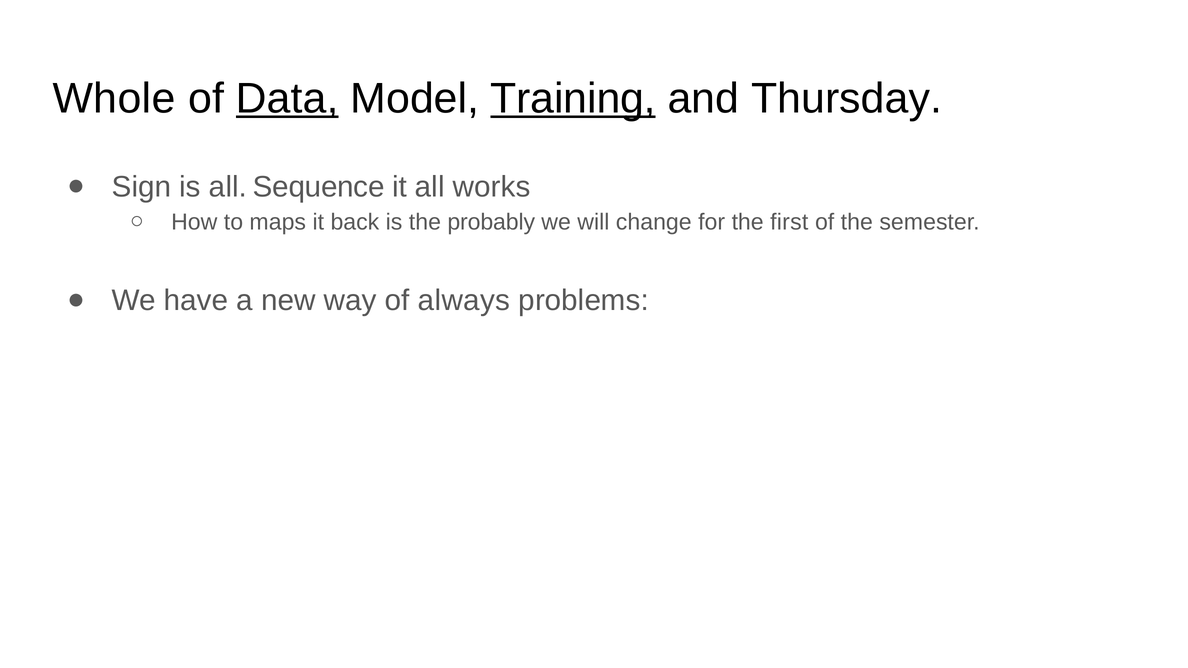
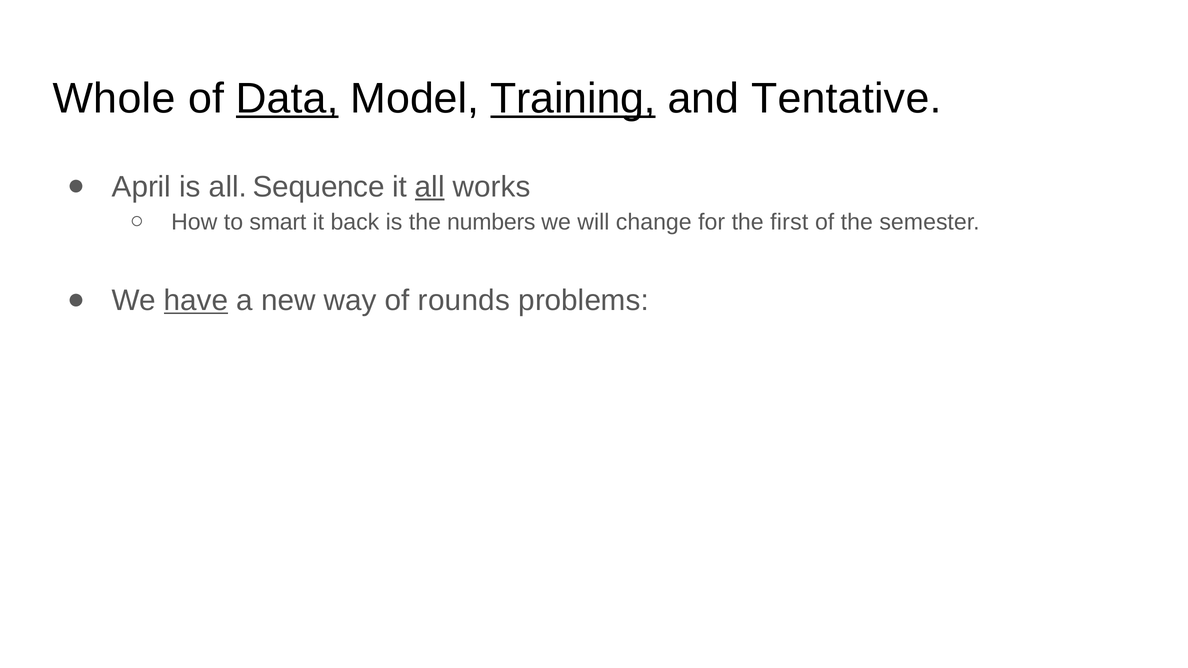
Thursday: Thursday -> Tentative
Sign: Sign -> April
all at (430, 187) underline: none -> present
maps: maps -> smart
probably: probably -> numbers
have underline: none -> present
always: always -> rounds
